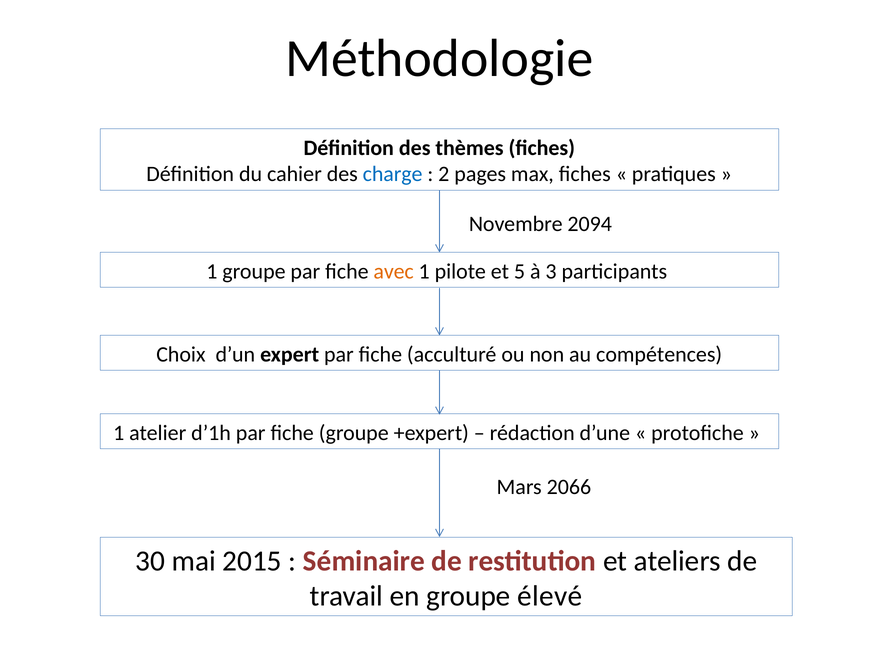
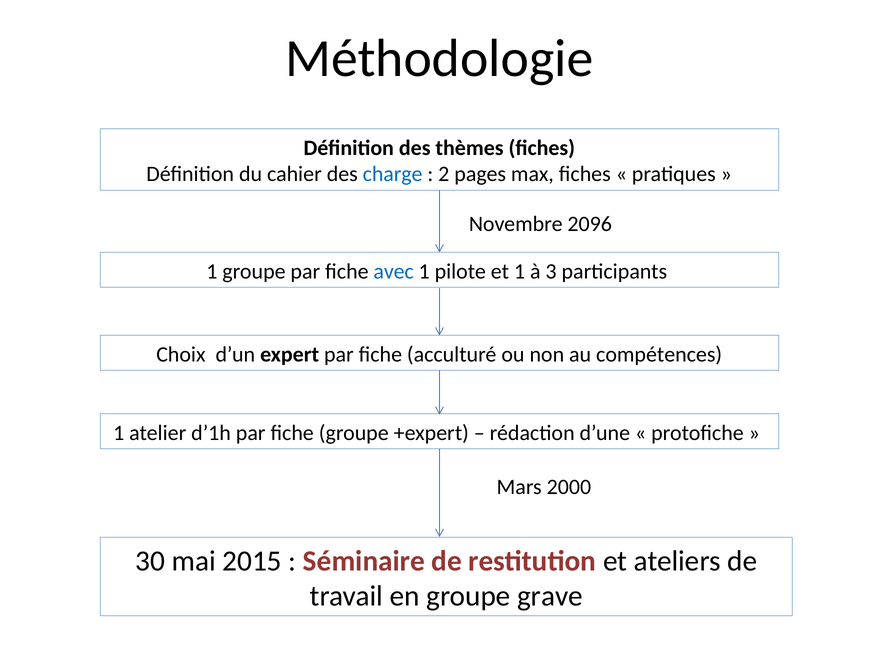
2094: 2094 -> 2096
avec colour: orange -> blue
et 5: 5 -> 1
2066: 2066 -> 2000
élevé: élevé -> grave
